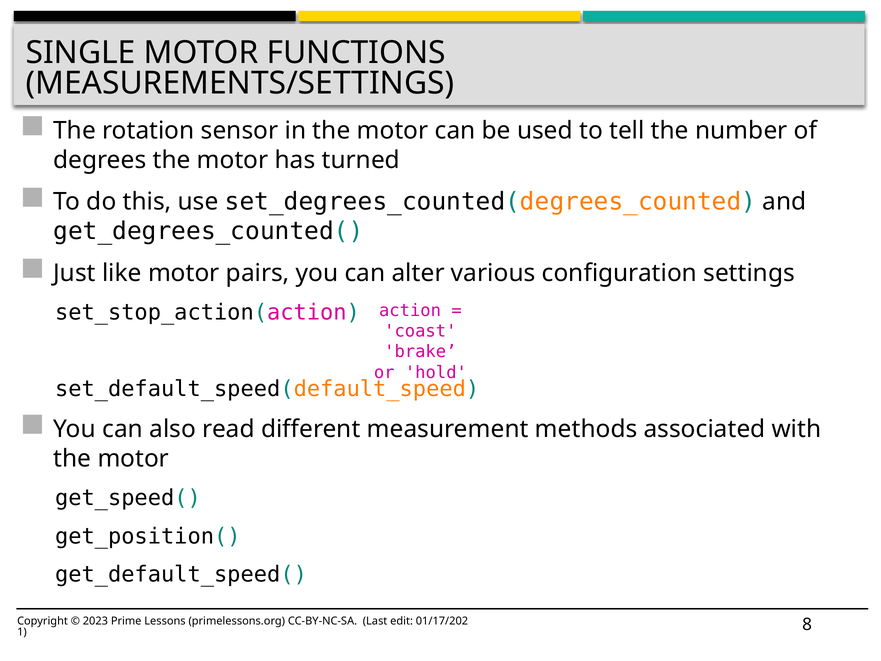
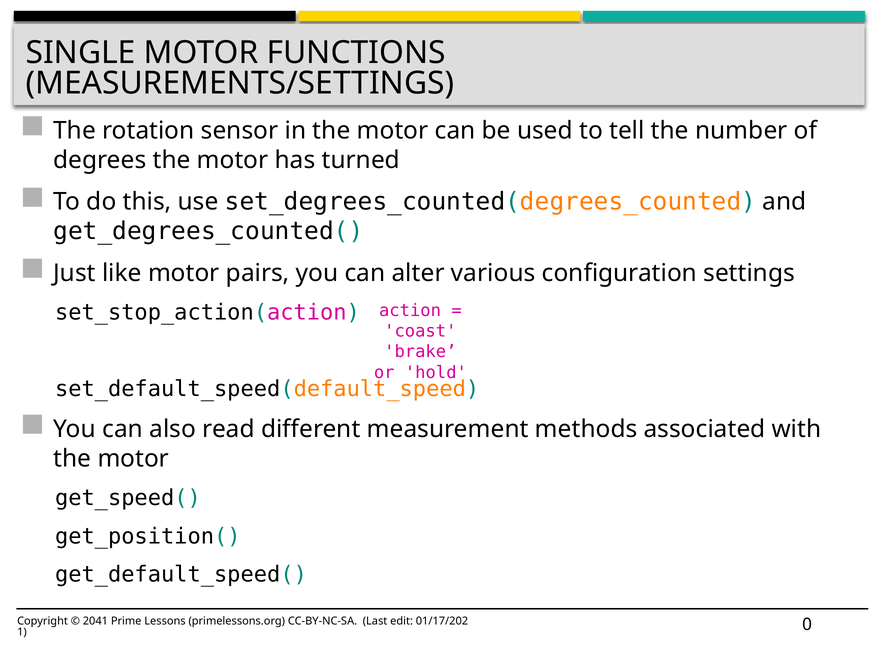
2023: 2023 -> 2041
8: 8 -> 0
